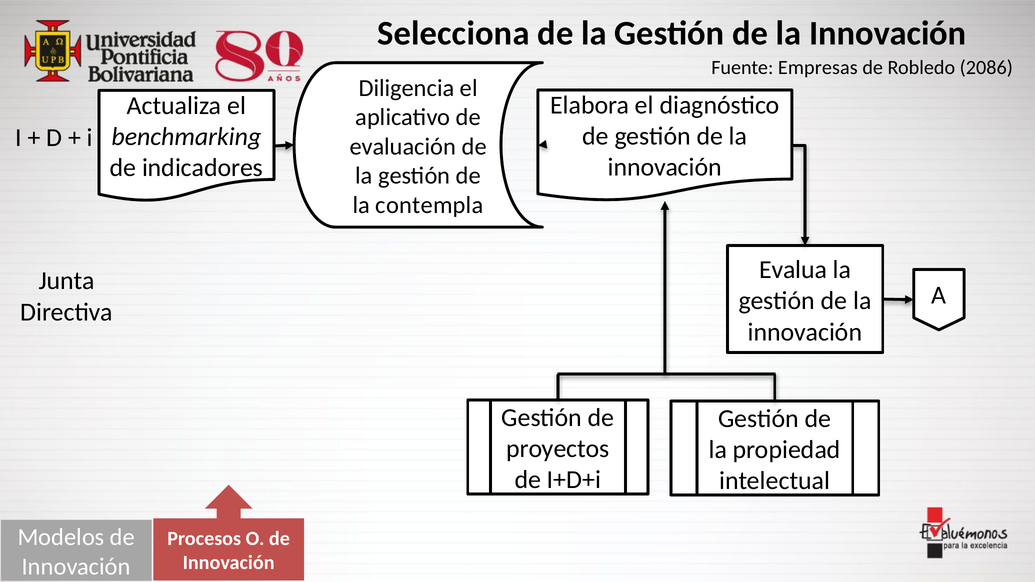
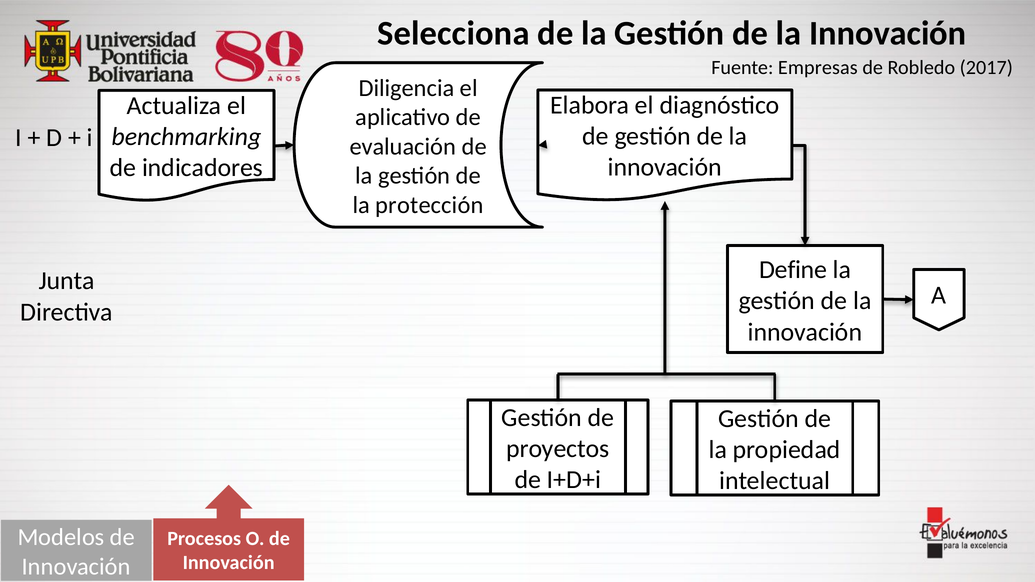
2086: 2086 -> 2017
contempla: contempla -> protección
Evalua: Evalua -> Define
